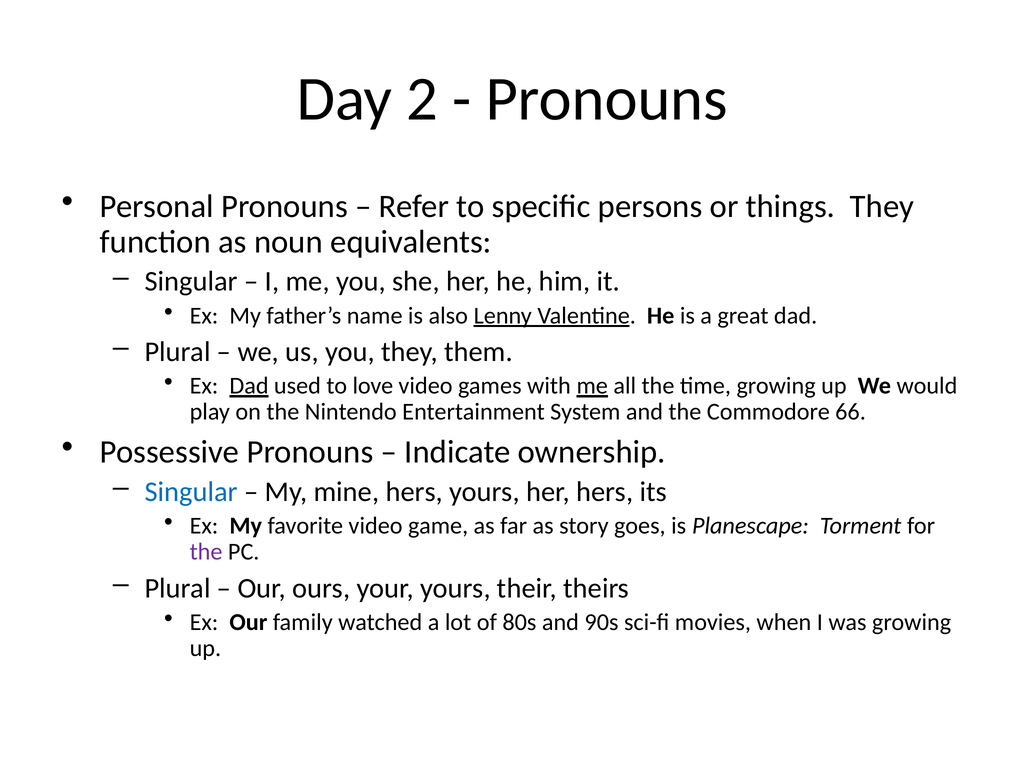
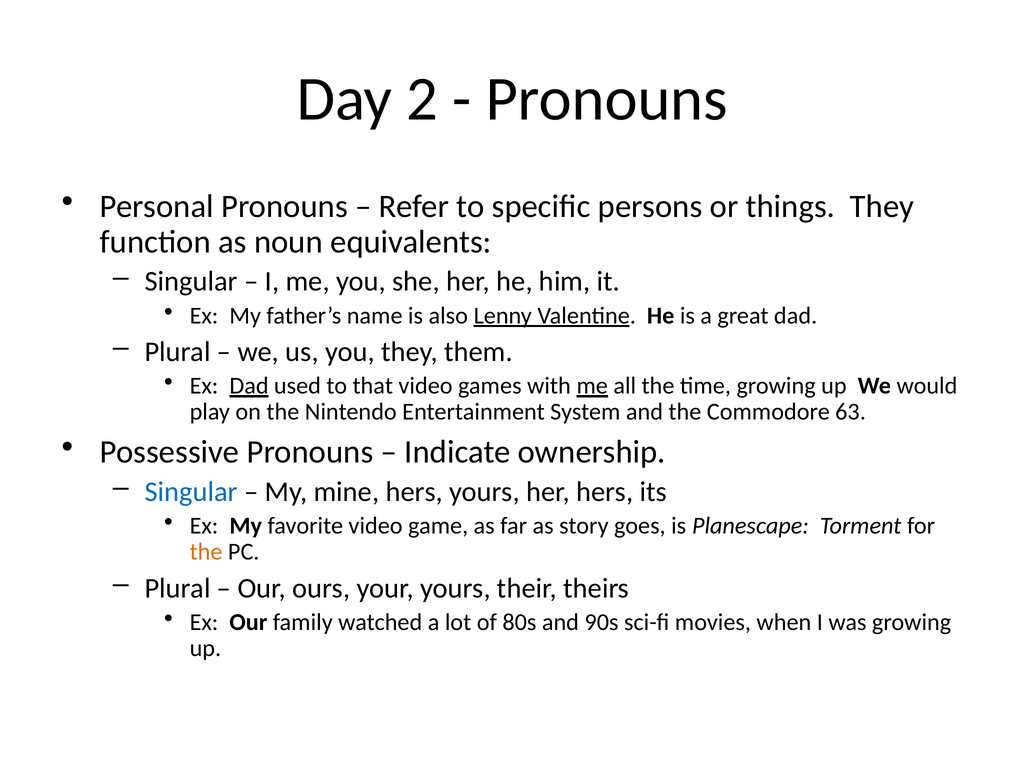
love: love -> that
66: 66 -> 63
the at (206, 552) colour: purple -> orange
